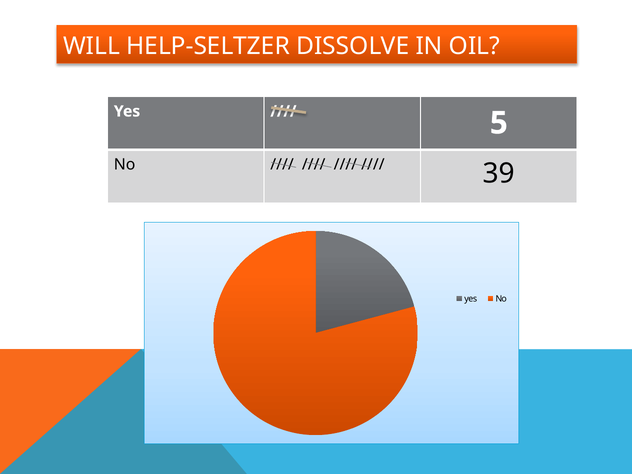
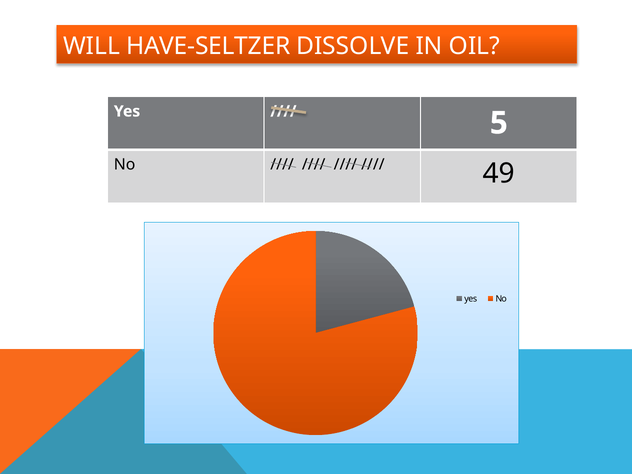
HELP-SELTZER: HELP-SELTZER -> HAVE-SELTZER
39: 39 -> 49
